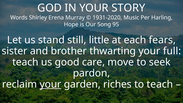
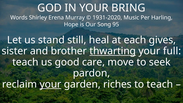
STORY: STORY -> BRING
little: little -> heal
fears: fears -> gives
thwarting underline: none -> present
